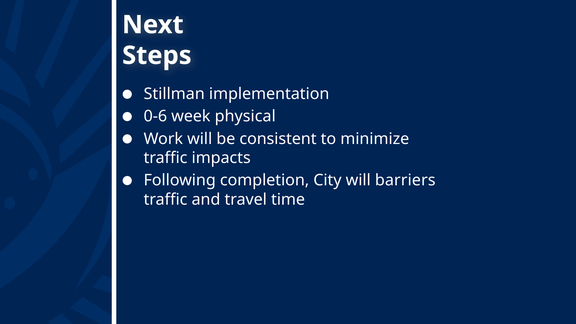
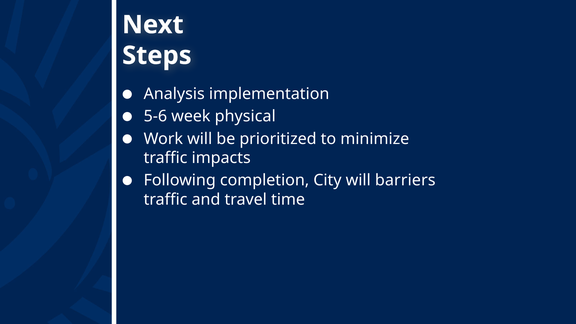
Stillman: Stillman -> Analysis
0-6: 0-6 -> 5-6
consistent: consistent -> prioritized
